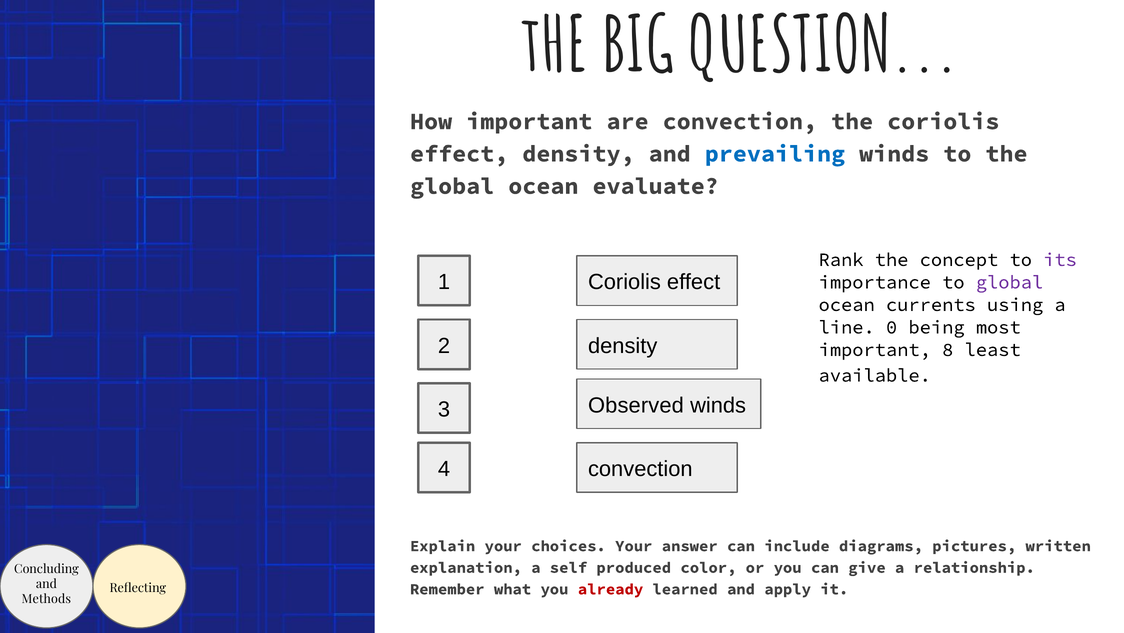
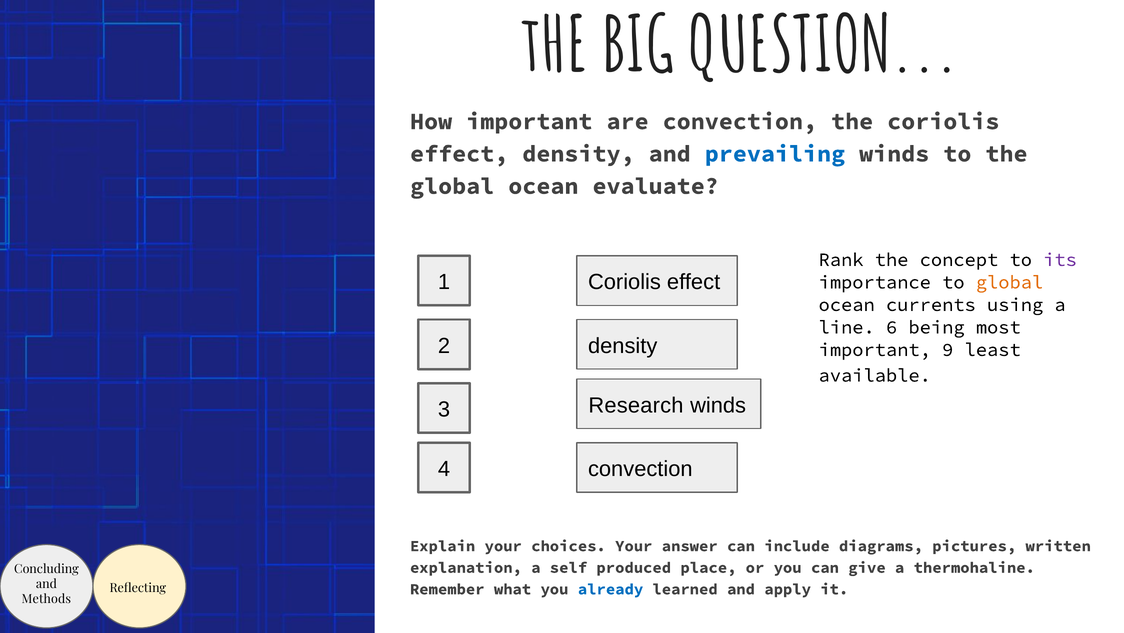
global at (1010, 282) colour: purple -> orange
0: 0 -> 6
8: 8 -> 9
Observed: Observed -> Research
color: color -> place
relationship: relationship -> thermohaline
already colour: red -> blue
